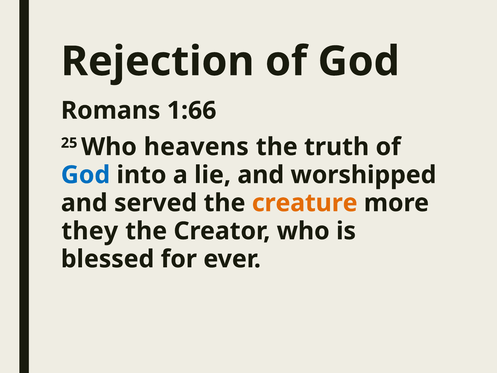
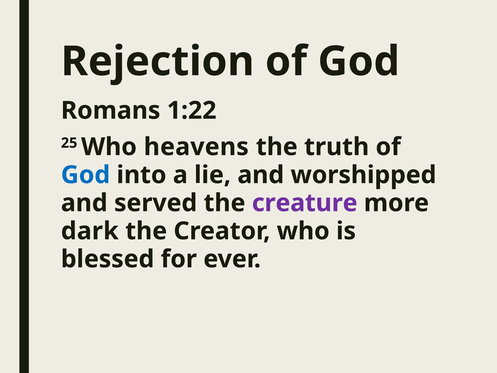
1:66: 1:66 -> 1:22
creature colour: orange -> purple
they: they -> dark
